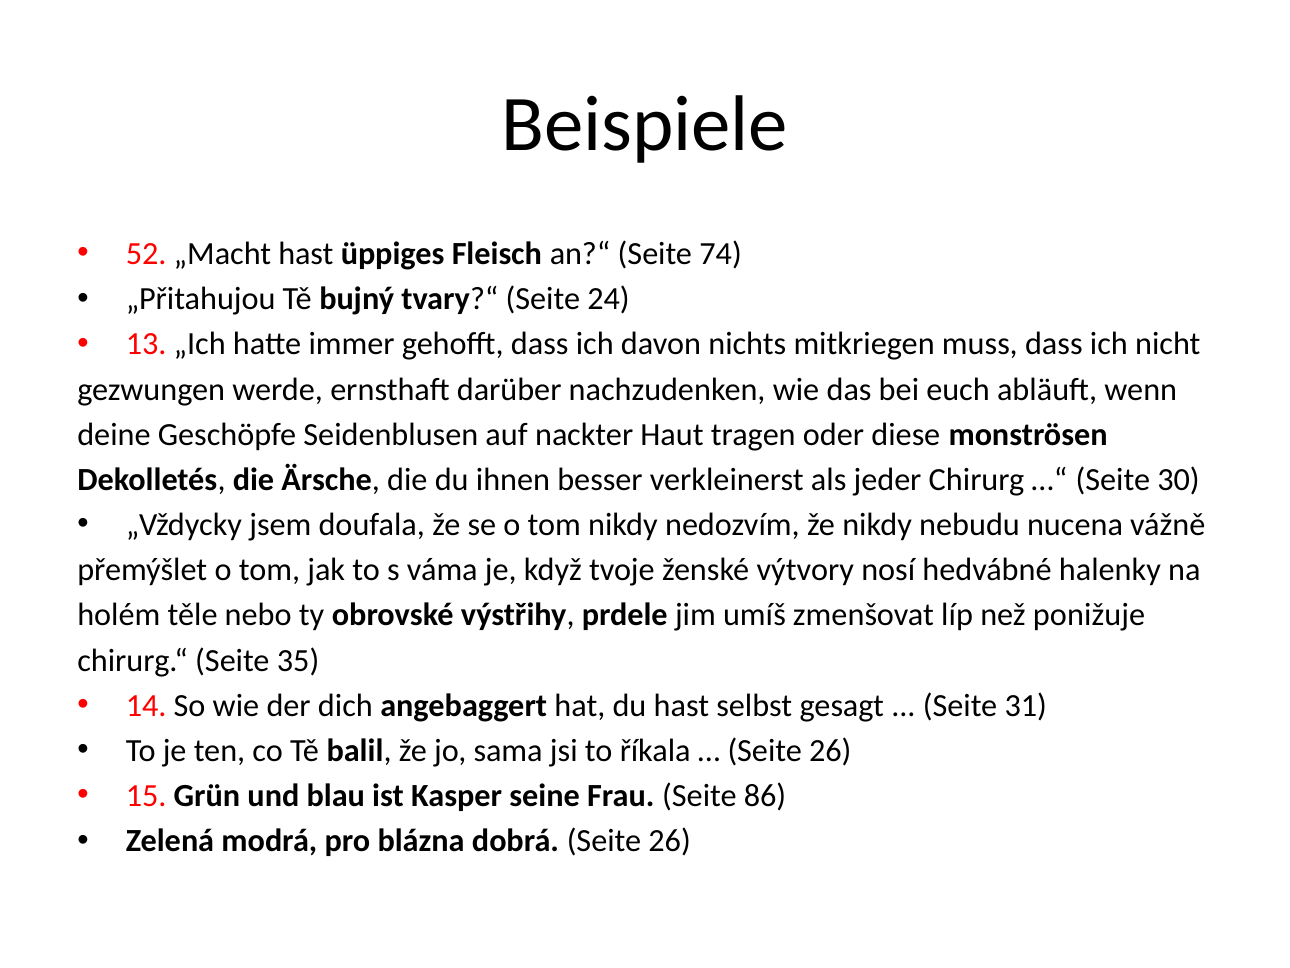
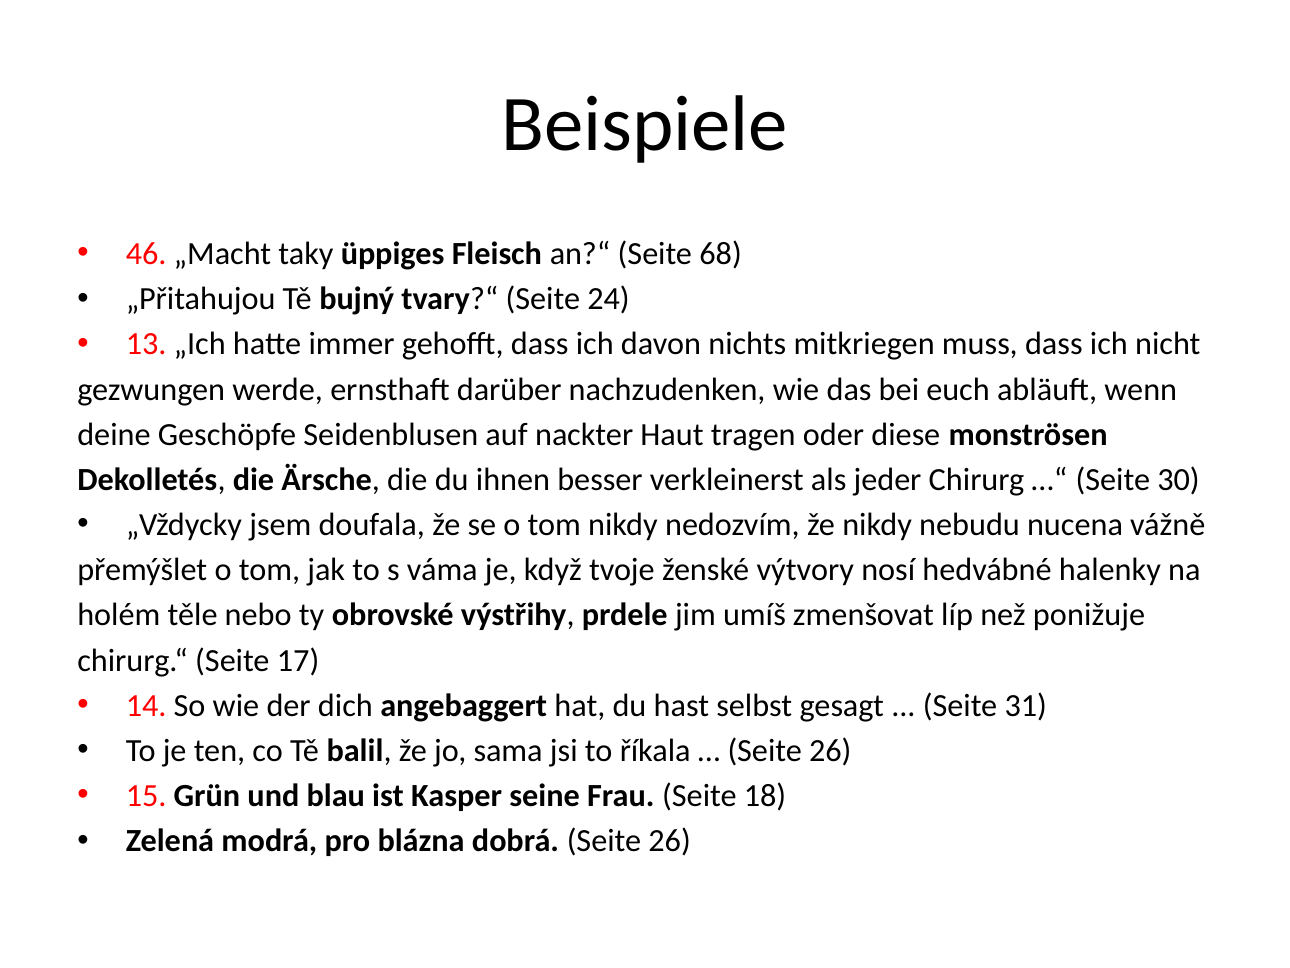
52: 52 -> 46
„Macht hast: hast -> taky
74: 74 -> 68
35: 35 -> 17
86: 86 -> 18
